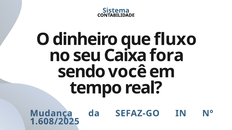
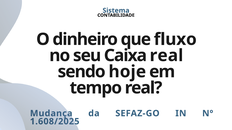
Caixa fora: fora -> real
você: você -> hoje
